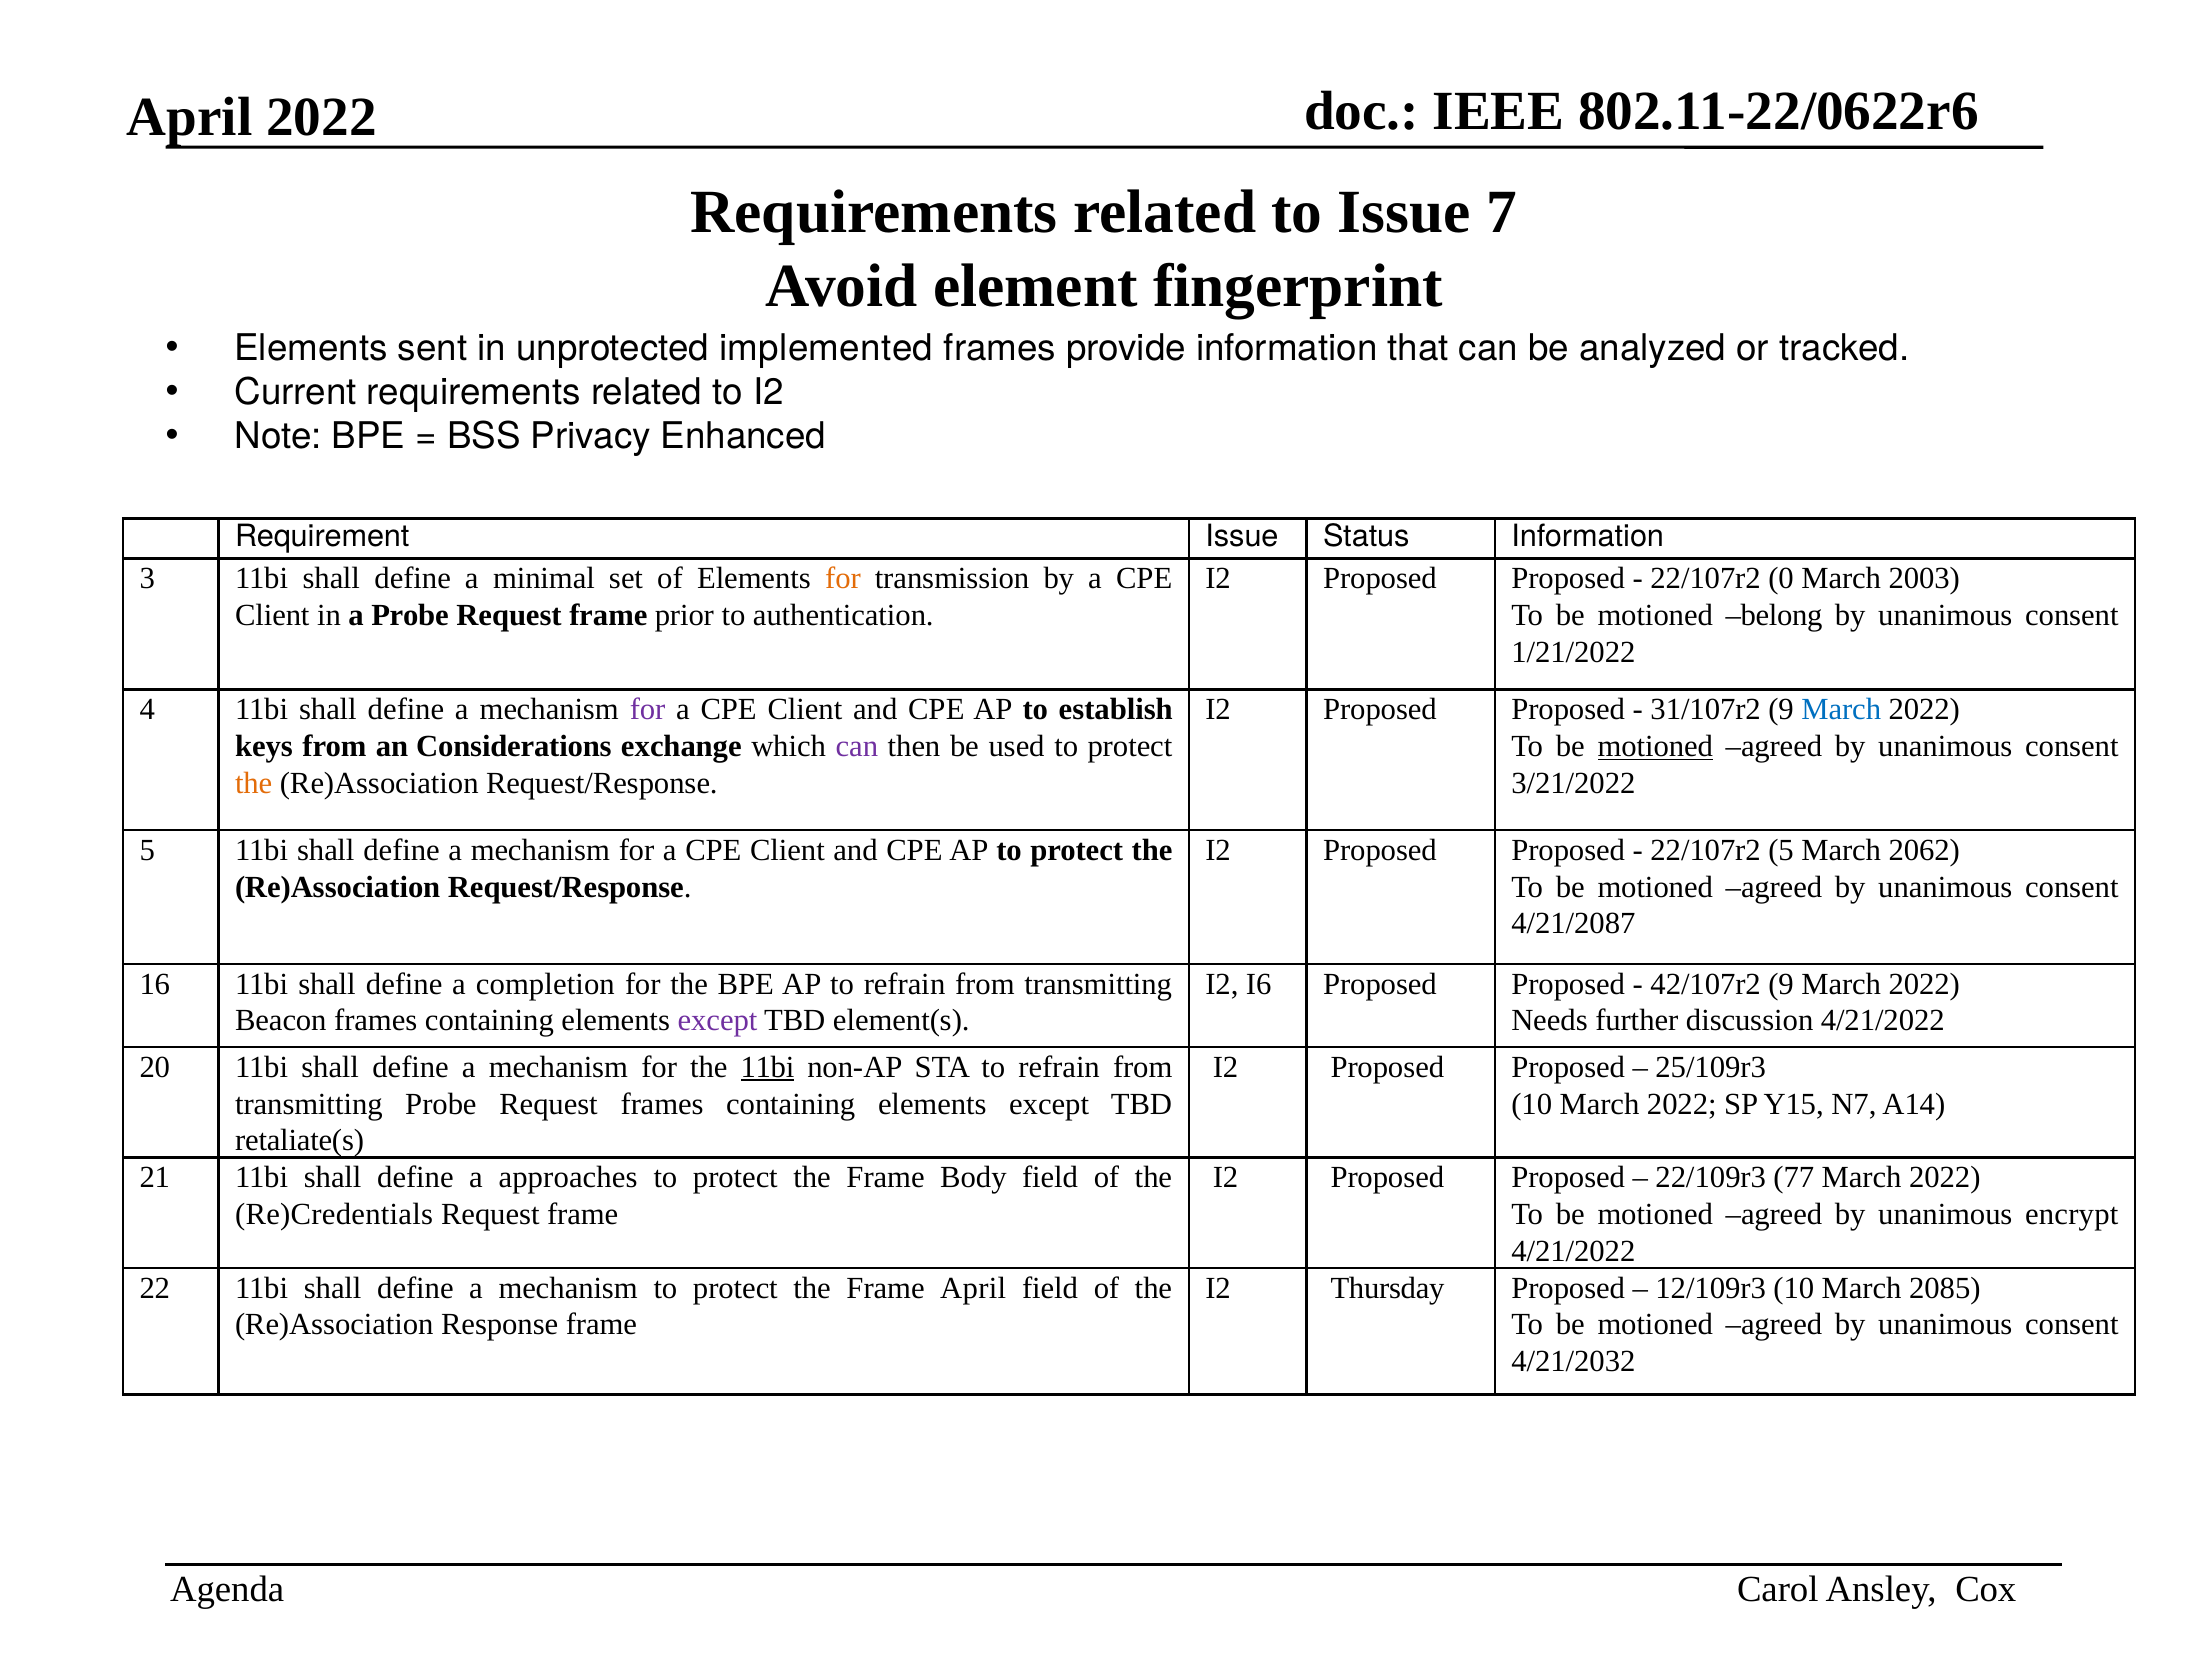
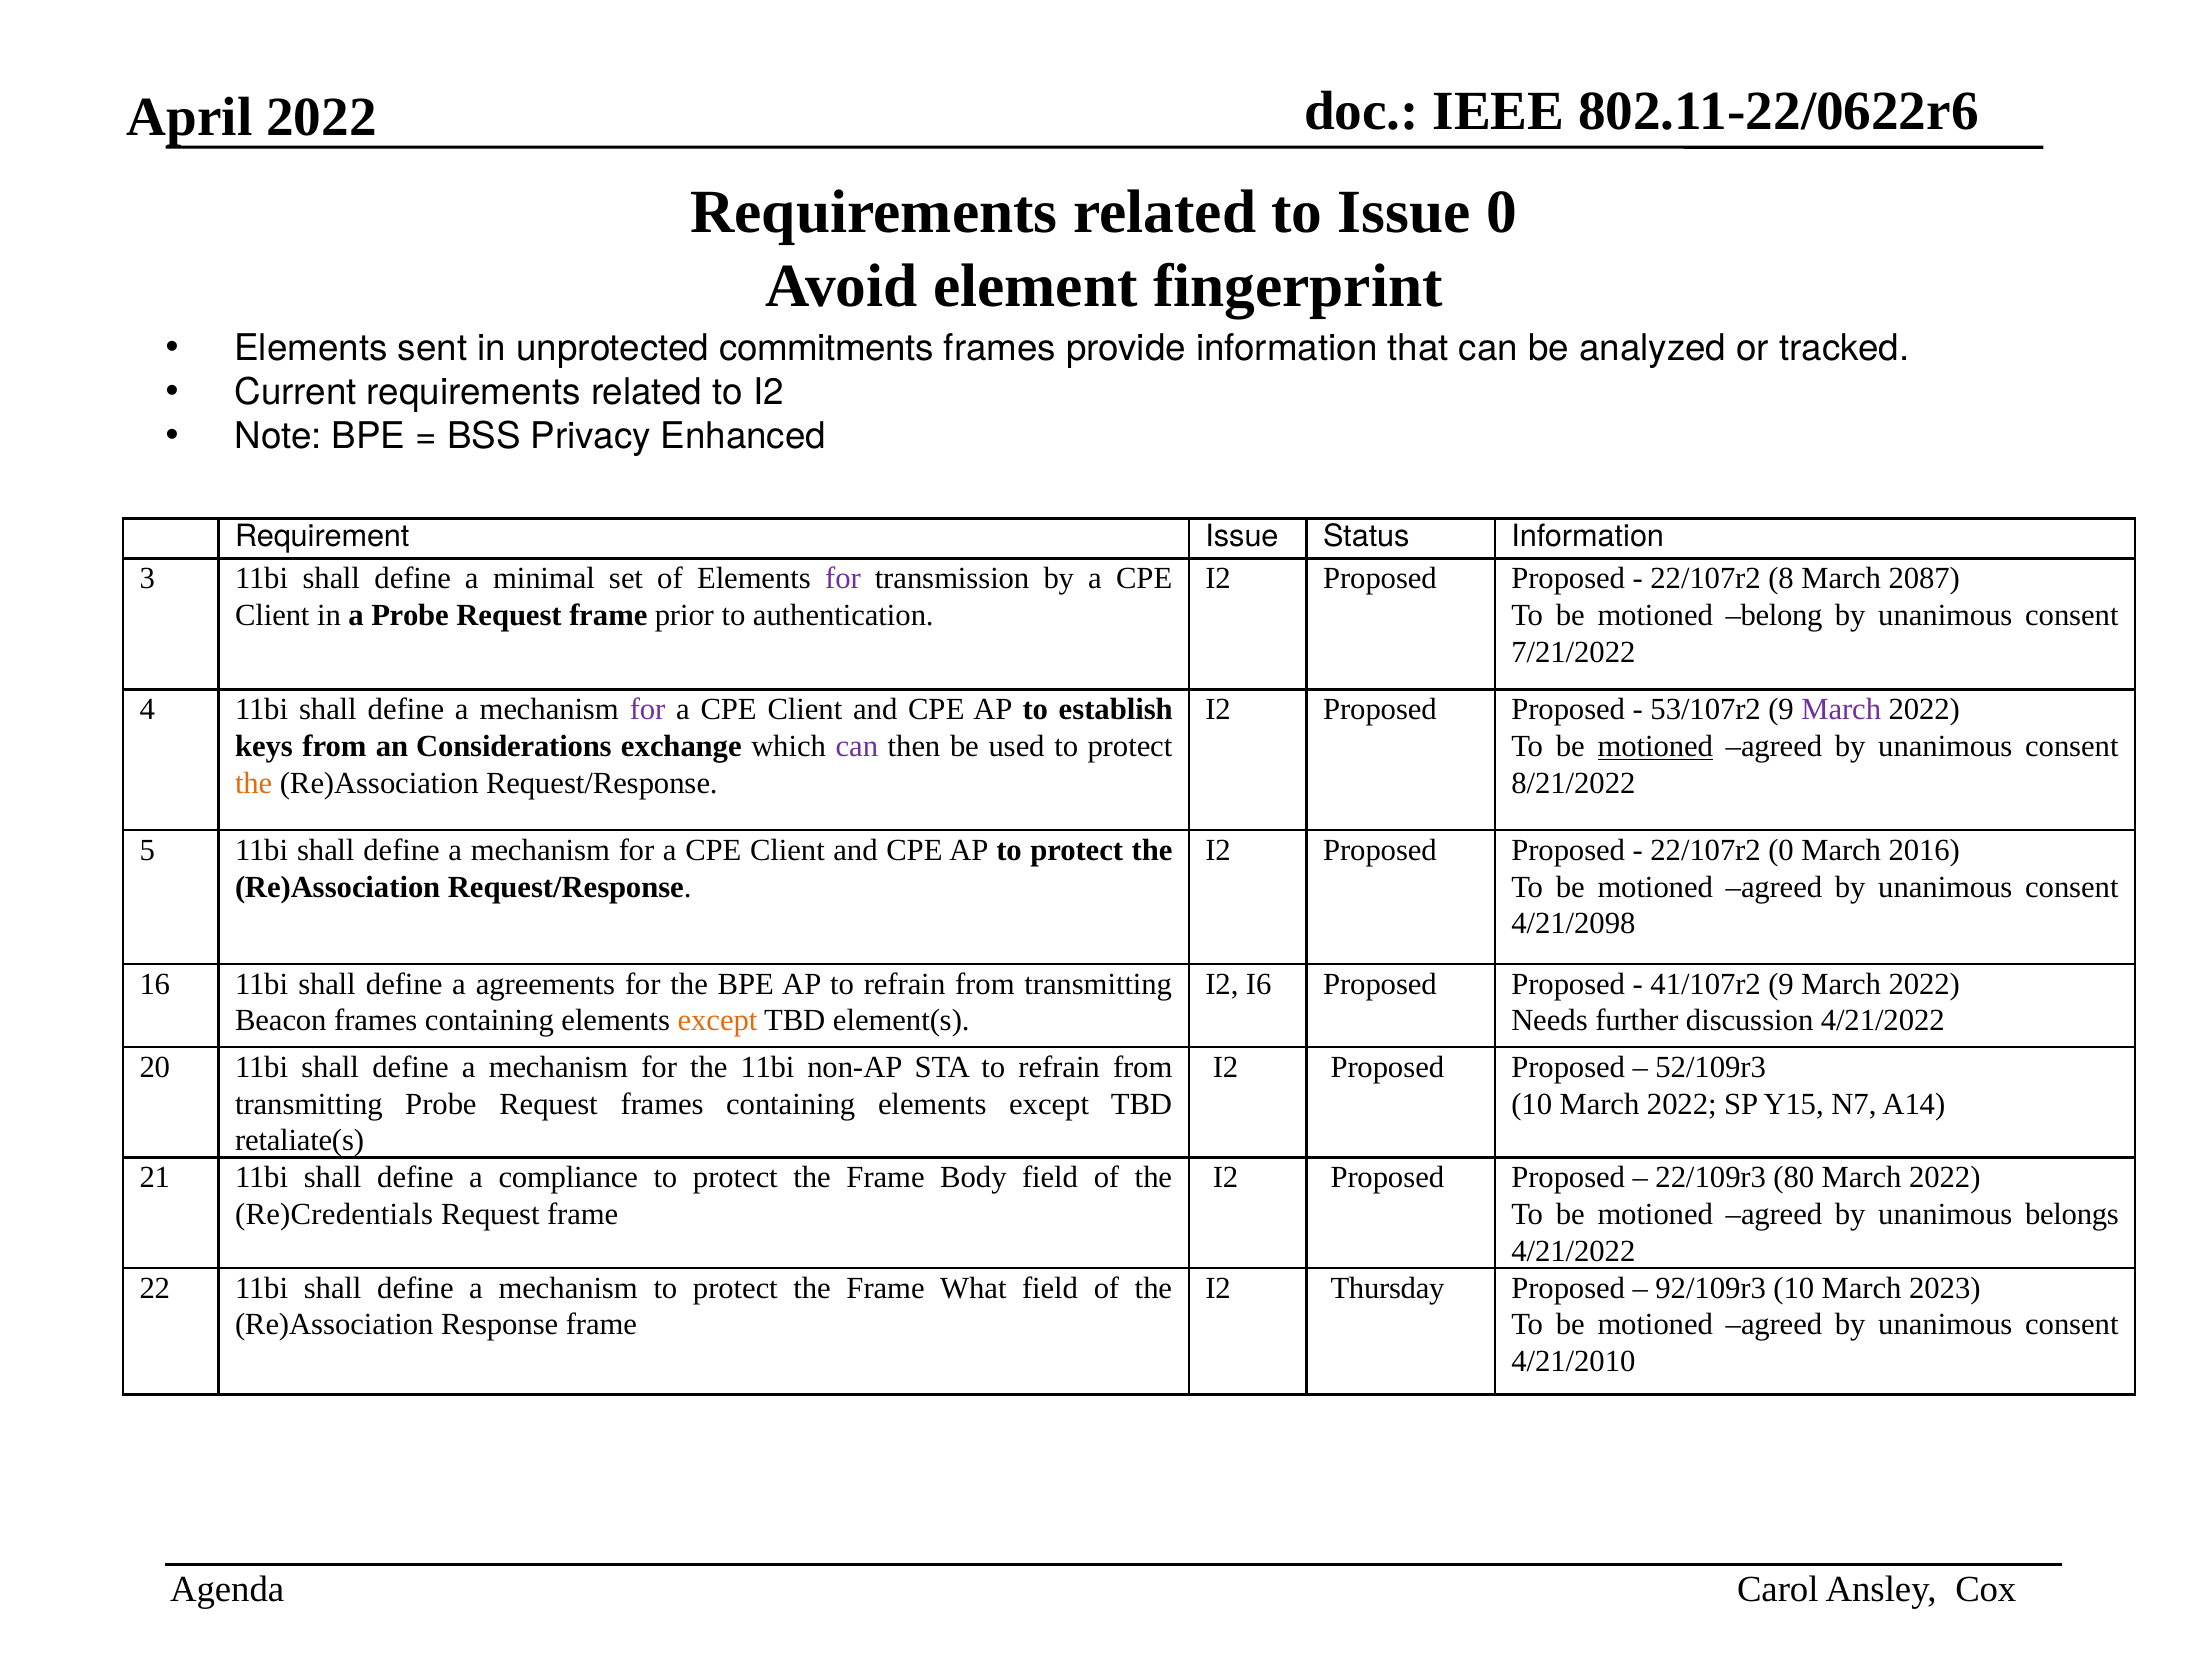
Issue 7: 7 -> 0
implemented: implemented -> commitments
for at (843, 579) colour: orange -> purple
0: 0 -> 8
2003: 2003 -> 2087
1/21/2022: 1/21/2022 -> 7/21/2022
31/107r2: 31/107r2 -> 53/107r2
March at (1841, 709) colour: blue -> purple
3/21/2022: 3/21/2022 -> 8/21/2022
22/107r2 5: 5 -> 0
2062: 2062 -> 2016
4/21/2087: 4/21/2087 -> 4/21/2098
completion: completion -> agreements
42/107r2: 42/107r2 -> 41/107r2
except at (718, 1021) colour: purple -> orange
11bi at (767, 1067) underline: present -> none
25/109r3: 25/109r3 -> 52/109r3
approaches: approaches -> compliance
77: 77 -> 80
encrypt: encrypt -> belongs
Frame April: April -> What
12/109r3: 12/109r3 -> 92/109r3
2085: 2085 -> 2023
4/21/2032: 4/21/2032 -> 4/21/2010
